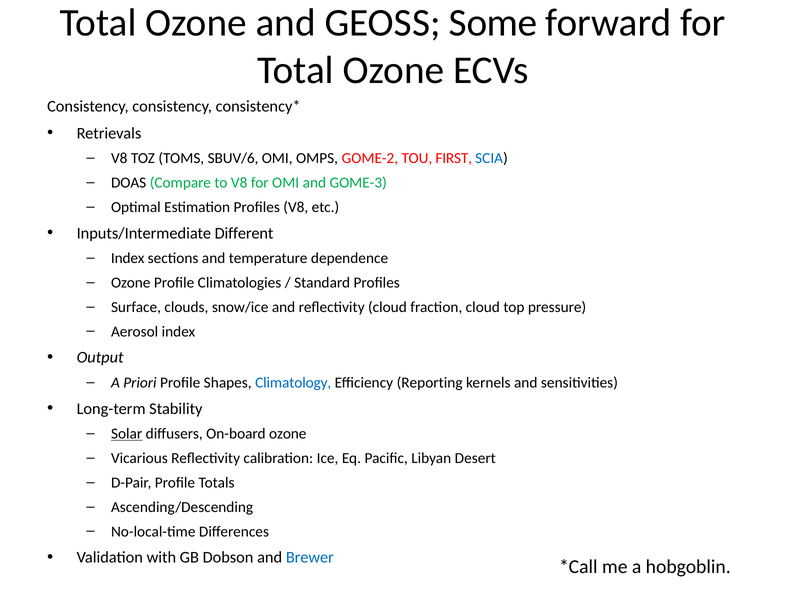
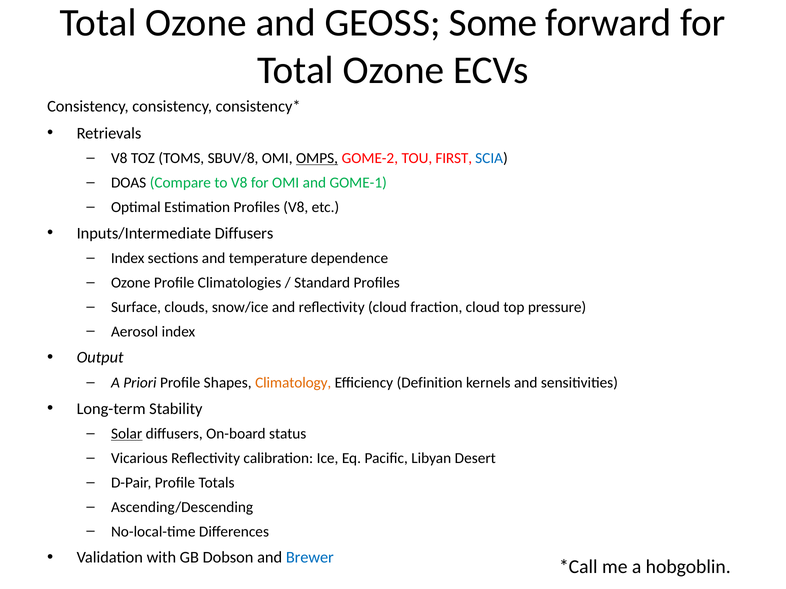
SBUV/6: SBUV/6 -> SBUV/8
OMPS underline: none -> present
GOME-3: GOME-3 -> GOME-1
Inputs/Intermediate Different: Different -> Diffusers
Climatology colour: blue -> orange
Reporting: Reporting -> Definition
On-board ozone: ozone -> status
